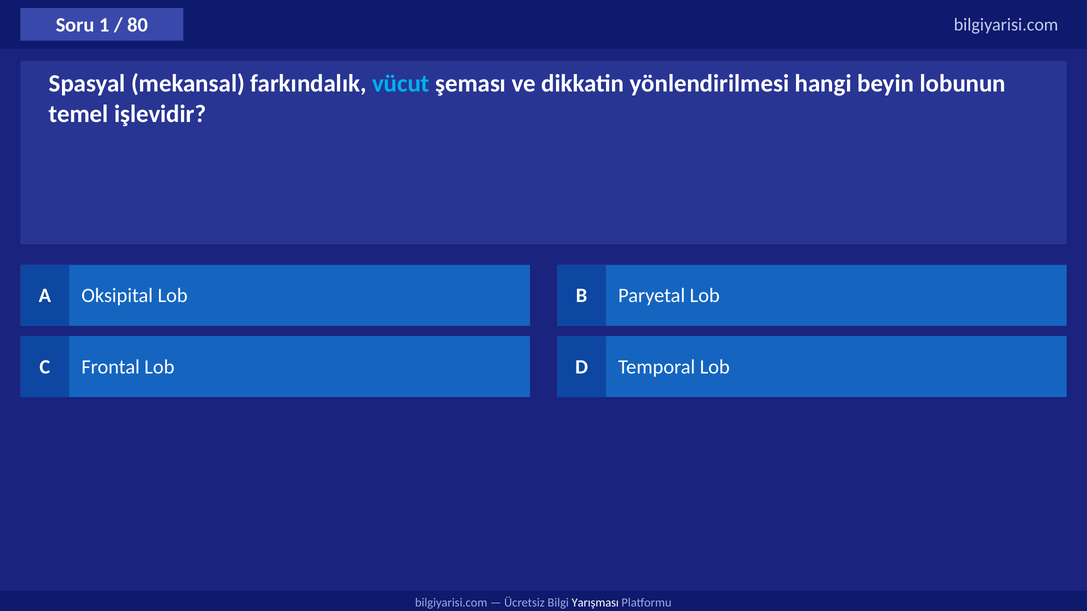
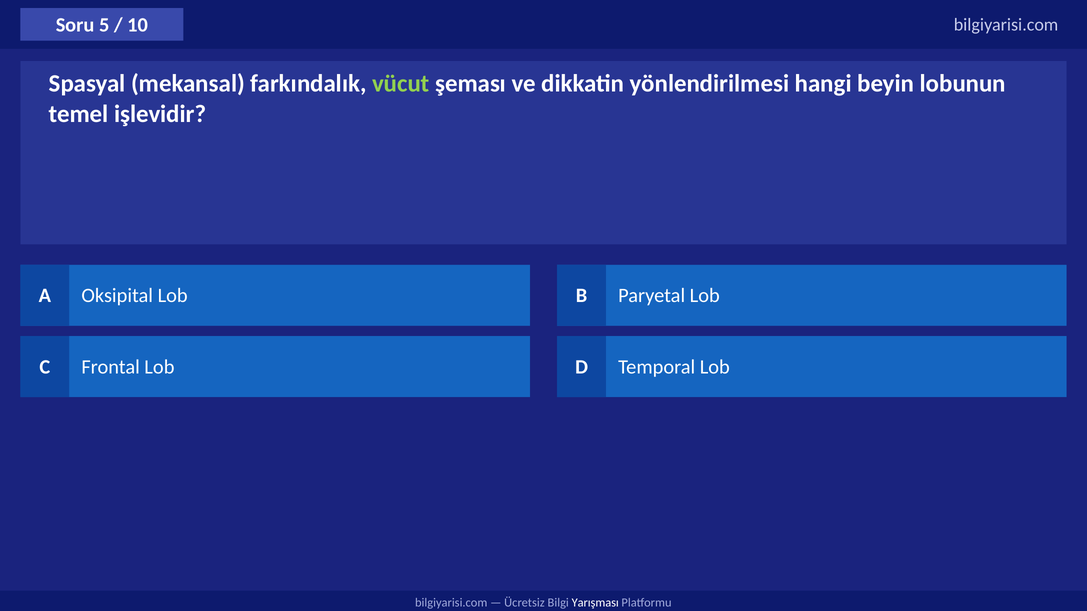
1: 1 -> 5
80: 80 -> 10
vücut colour: light blue -> light green
